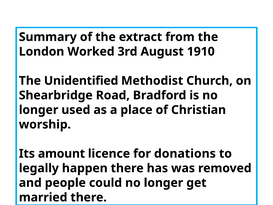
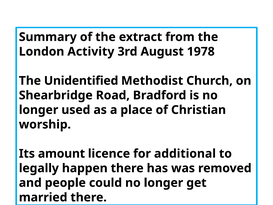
Worked: Worked -> Activity
1910: 1910 -> 1978
donations: donations -> additional
